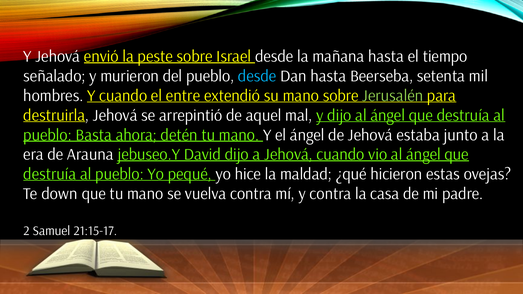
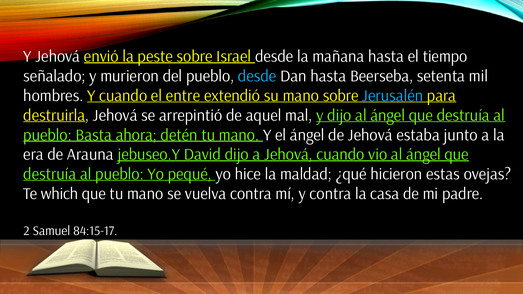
Jerusalén colour: light green -> light blue
down: down -> which
21:15-17: 21:15-17 -> 84:15-17
